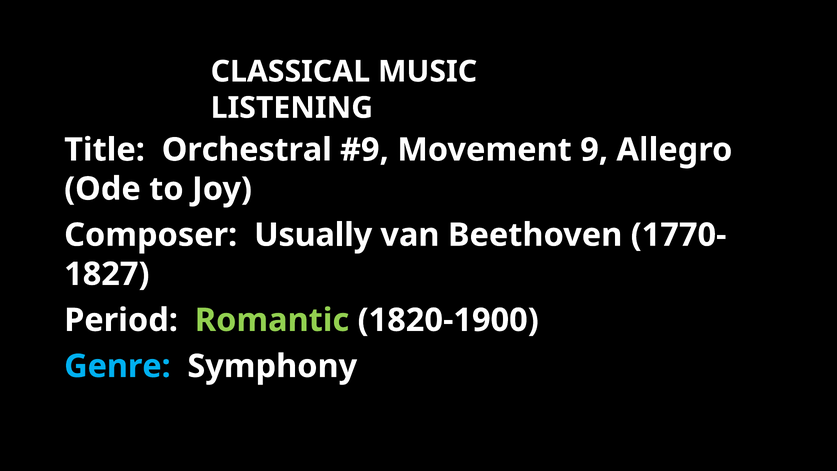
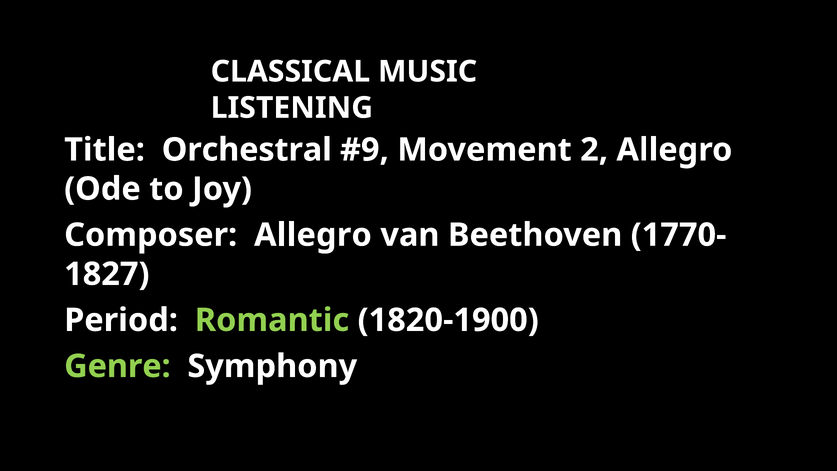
9: 9 -> 2
Composer Usually: Usually -> Allegro
Genre colour: light blue -> light green
